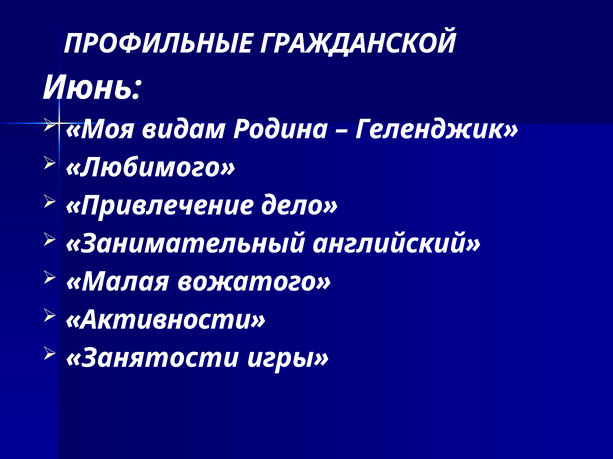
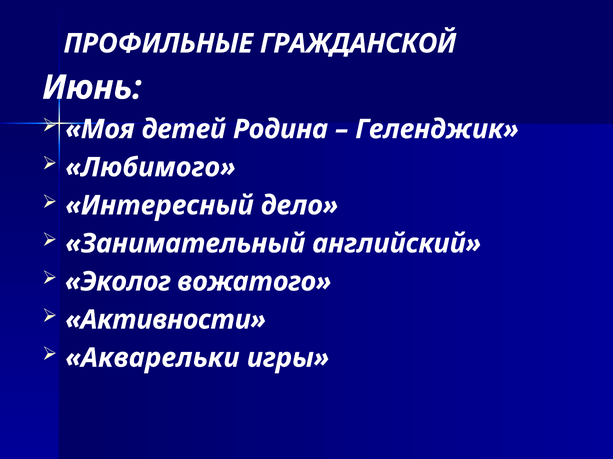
видам: видам -> детей
Привлечение: Привлечение -> Интересный
Малая: Малая -> Эколог
Занятости: Занятости -> Акварельки
